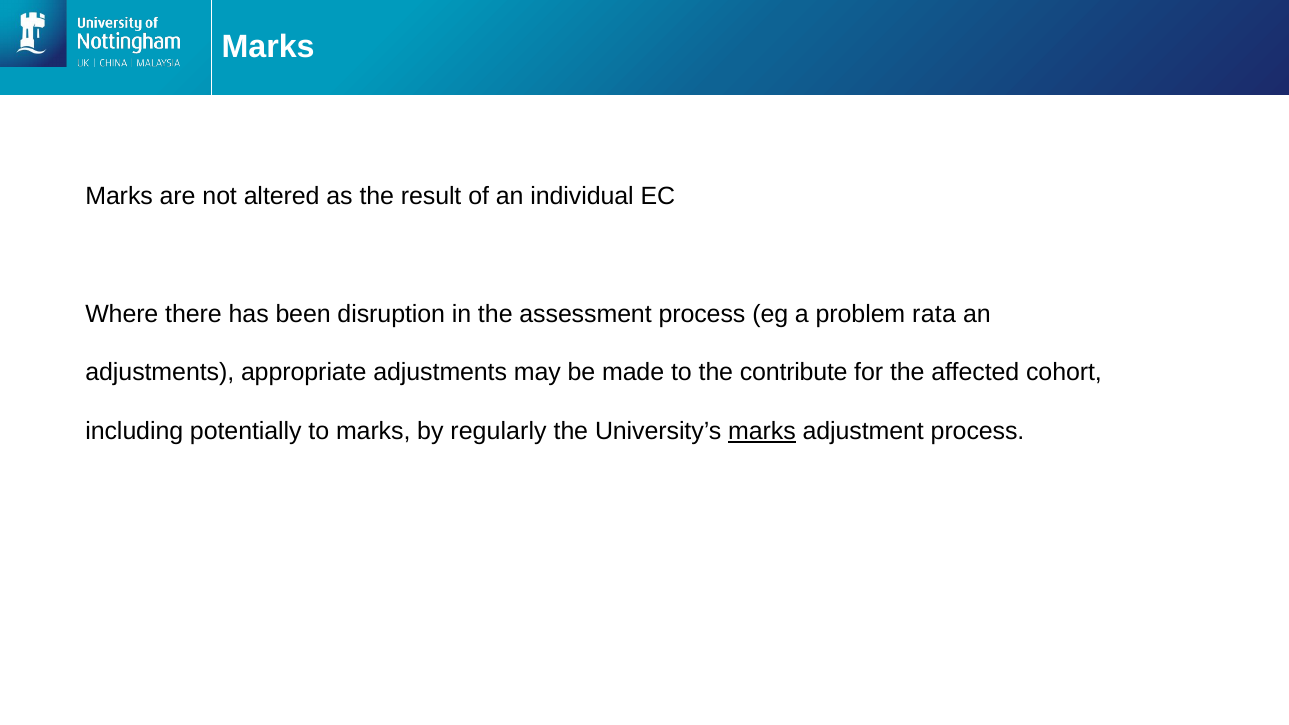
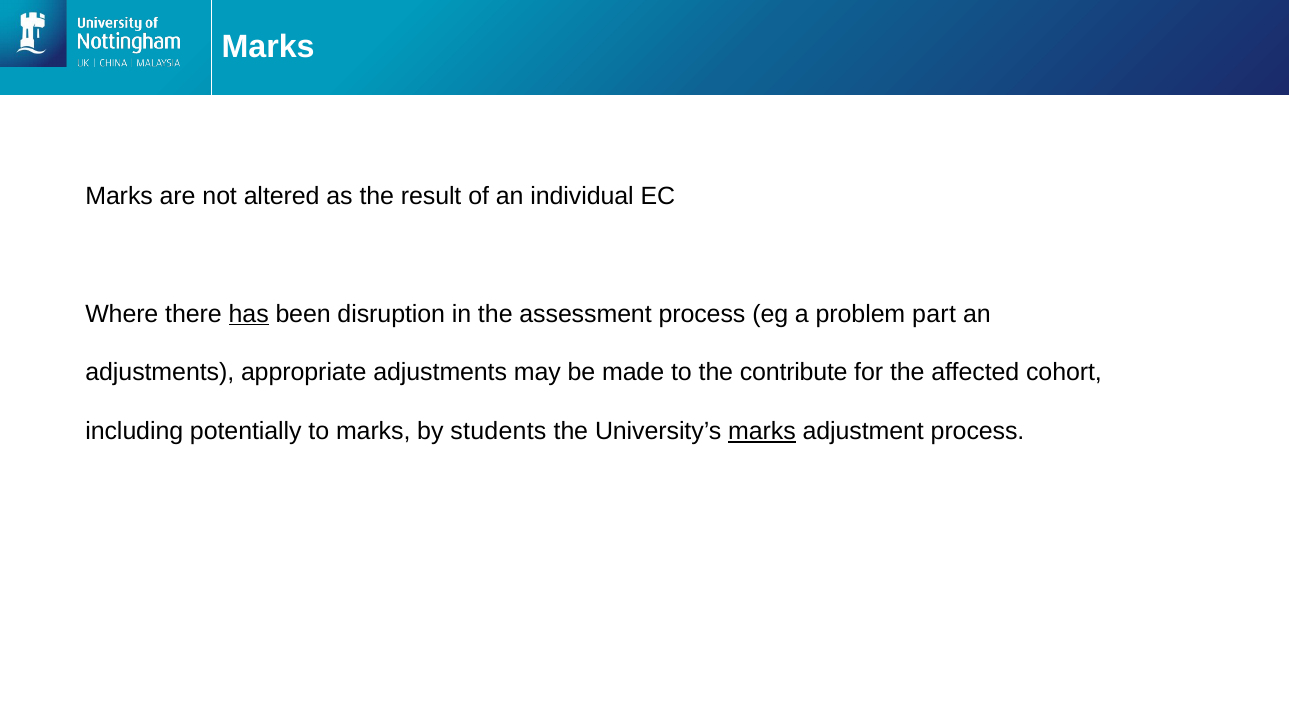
has underline: none -> present
rata: rata -> part
regularly: regularly -> students
